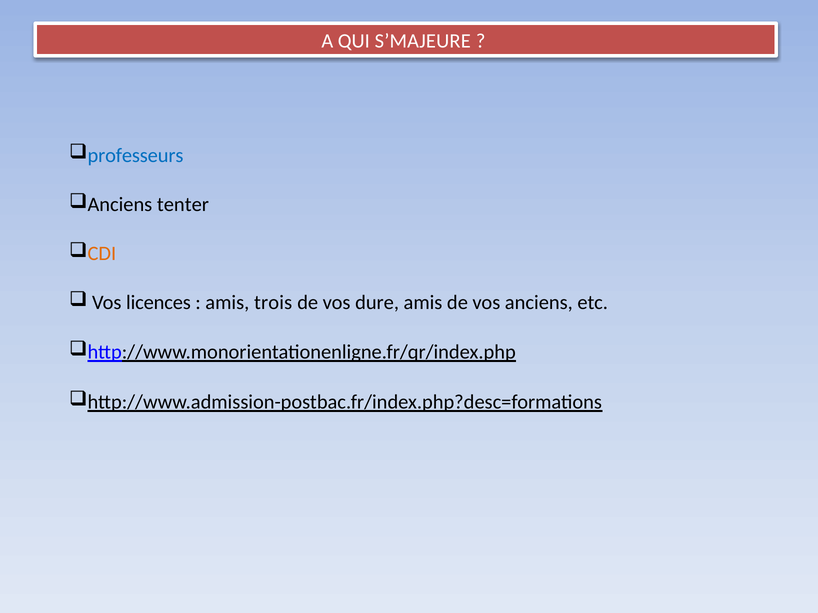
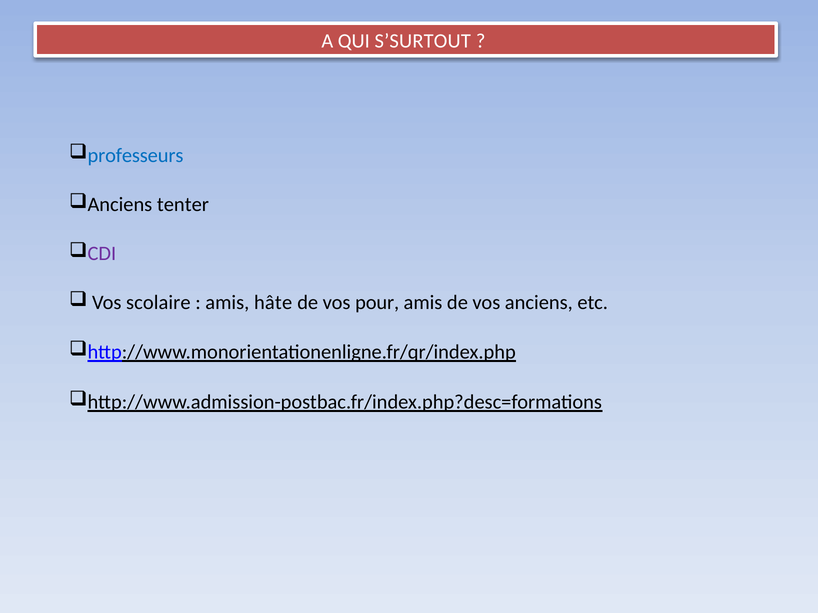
S’MAJEURE: S’MAJEURE -> S’SURTOUT
CDI colour: orange -> purple
licences: licences -> scolaire
trois: trois -> hâte
dure: dure -> pour
